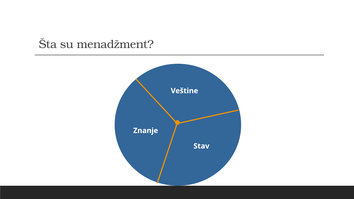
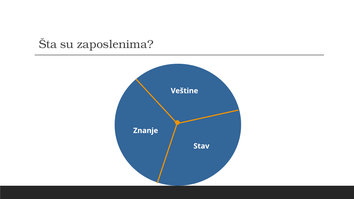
menadžment: menadžment -> zaposlenima
